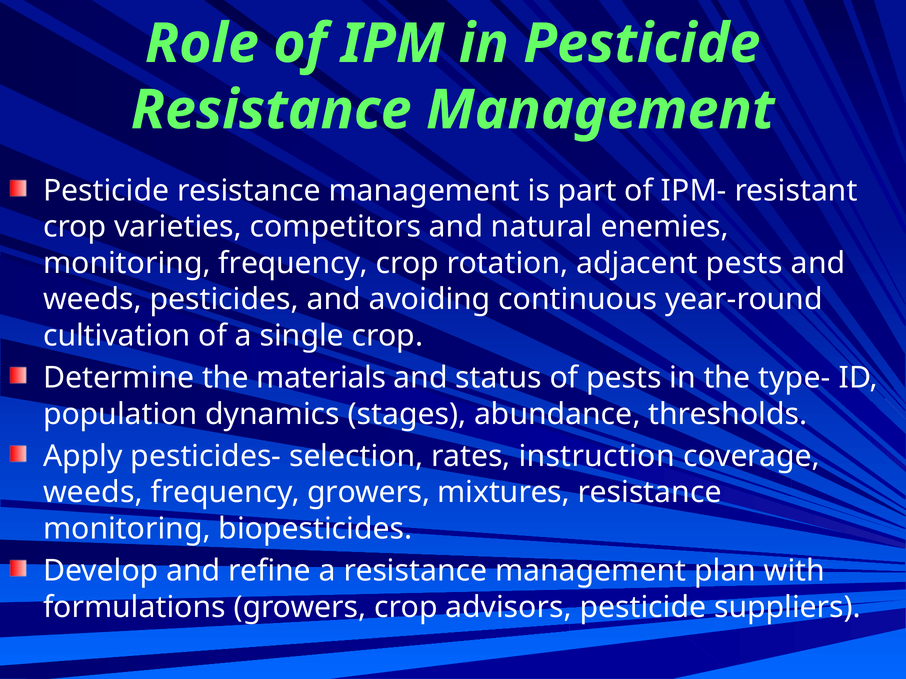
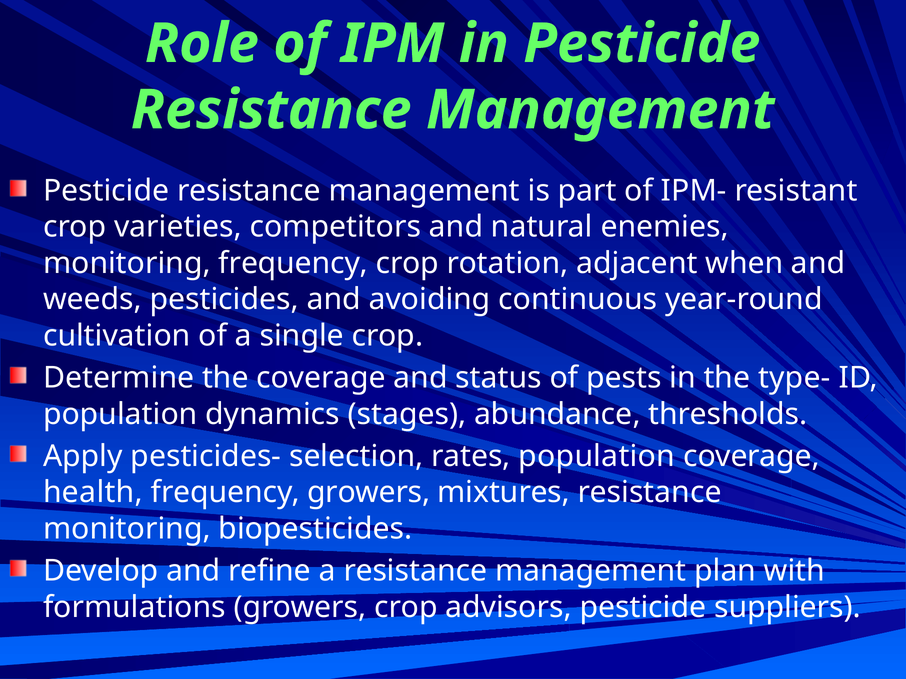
adjacent pests: pests -> when
the materials: materials -> coverage
rates instruction: instruction -> population
weeds at (93, 493): weeds -> health
